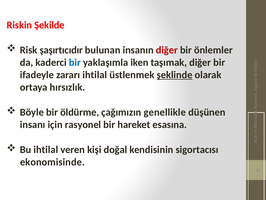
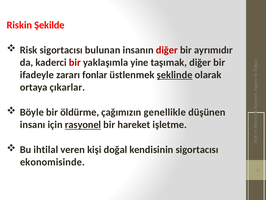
Risk şaşırtıcıdır: şaşırtıcıdır -> sigortacısı
önlemler: önlemler -> ayrımıdır
bir at (75, 62) colour: blue -> red
iken: iken -> yine
zararı ihtilal: ihtilal -> fonlar
hırsızlık: hırsızlık -> çıkarlar
rasyonel underline: none -> present
esasına: esasına -> işletme
